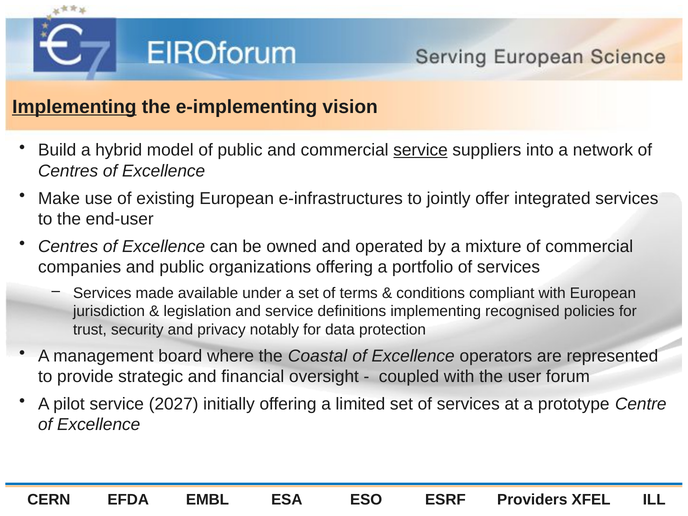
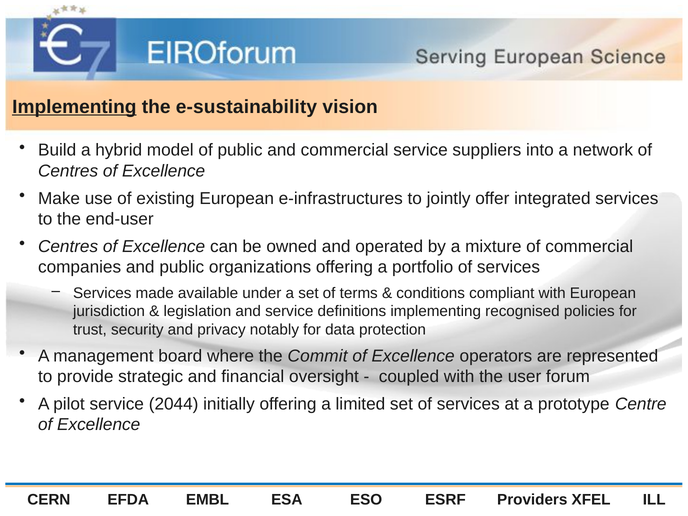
e-implementing: e-implementing -> e-sustainability
service at (421, 150) underline: present -> none
Coastal: Coastal -> Commit
2027: 2027 -> 2044
